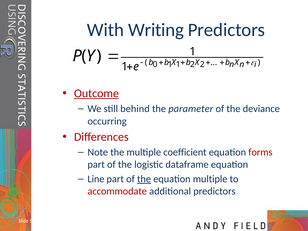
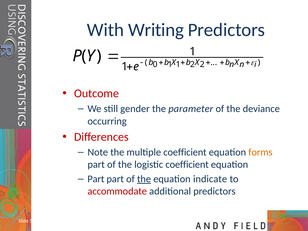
Outcome underline: present -> none
behind: behind -> gender
forms colour: red -> orange
logistic dataframe: dataframe -> coefficient
Line at (96, 179): Line -> Part
equation multiple: multiple -> indicate
